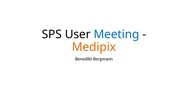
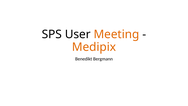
Meeting colour: blue -> orange
